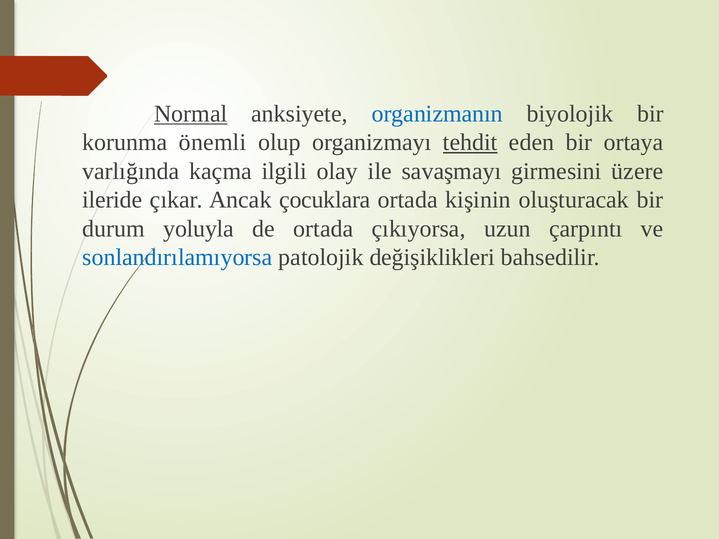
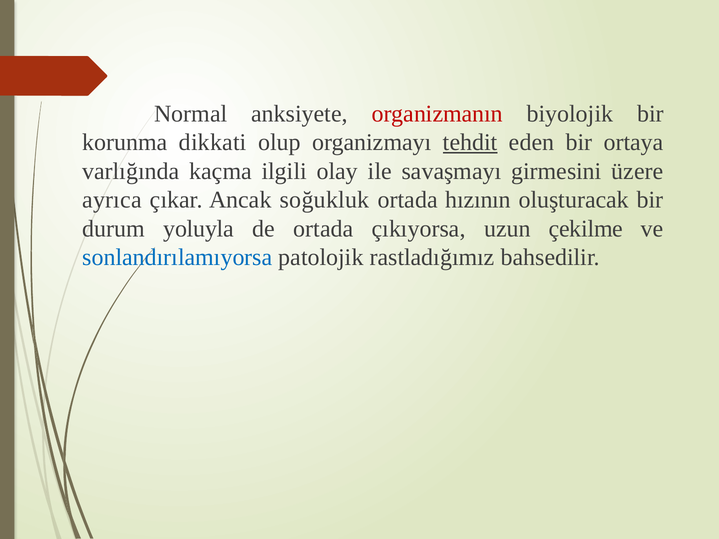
Normal underline: present -> none
organizmanın colour: blue -> red
önemli: önemli -> dikkati
ileride: ileride -> ayrıca
çocuklara: çocuklara -> soğukluk
kişinin: kişinin -> hızının
çarpıntı: çarpıntı -> çekilme
değişiklikleri: değişiklikleri -> rastladığımız
